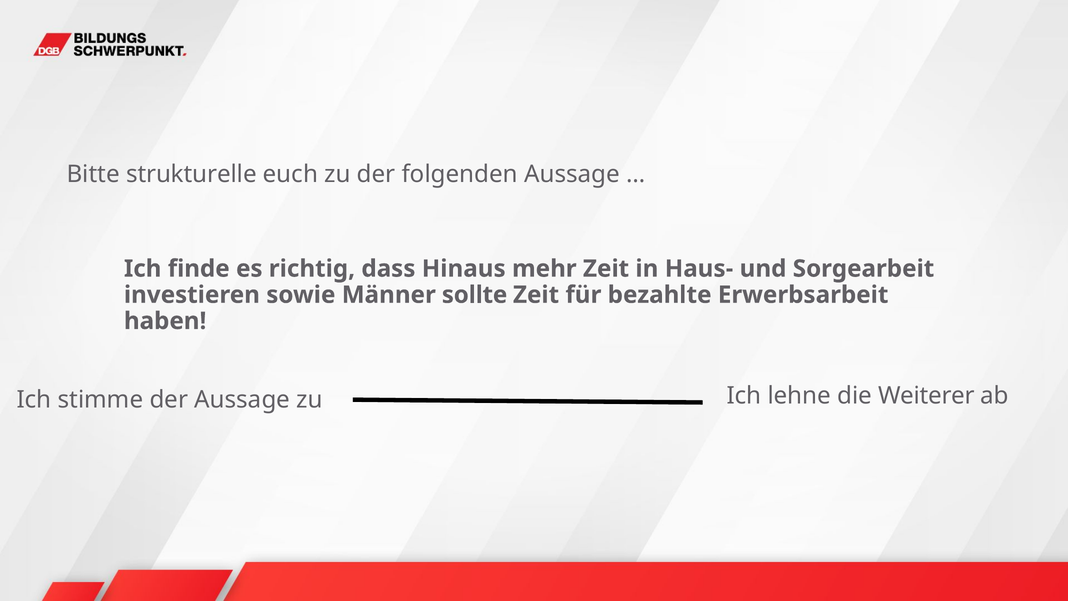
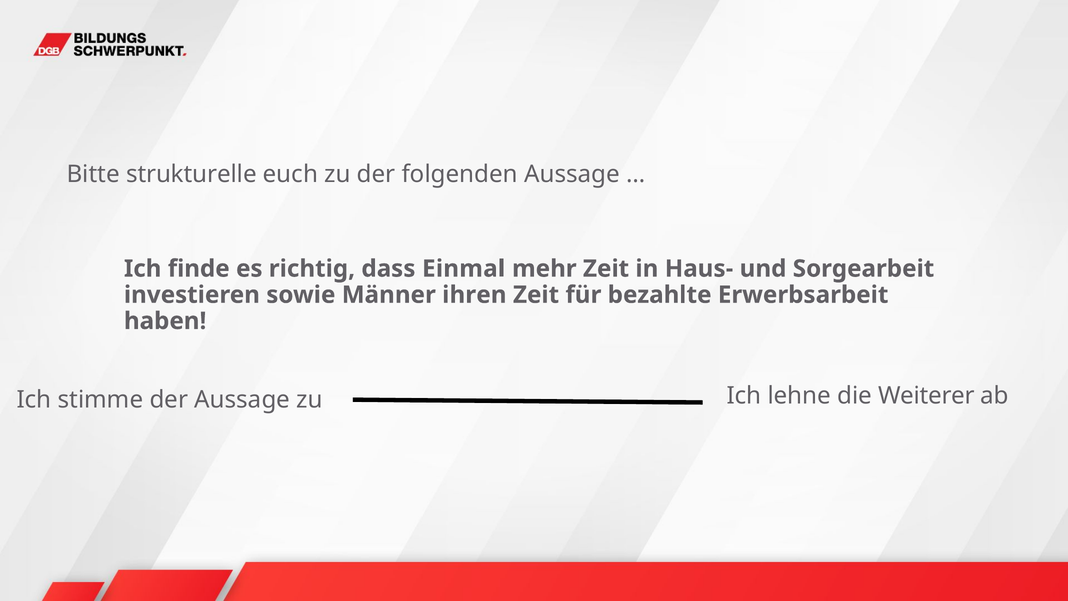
Hinaus: Hinaus -> Einmal
sollte: sollte -> ihren
